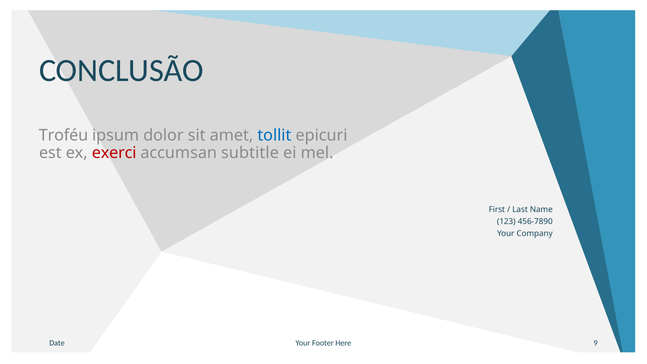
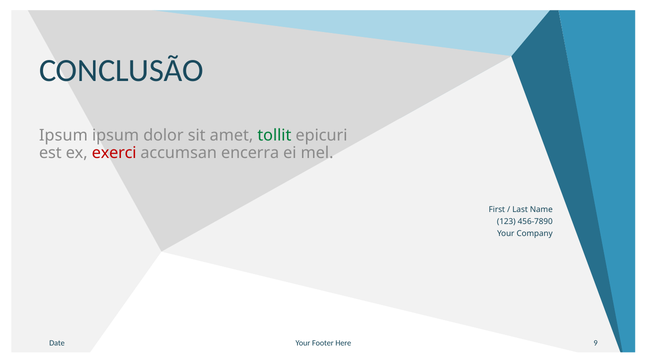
Troféu at (64, 135): Troféu -> Ipsum
tollit colour: blue -> green
subtitle: subtitle -> encerra
